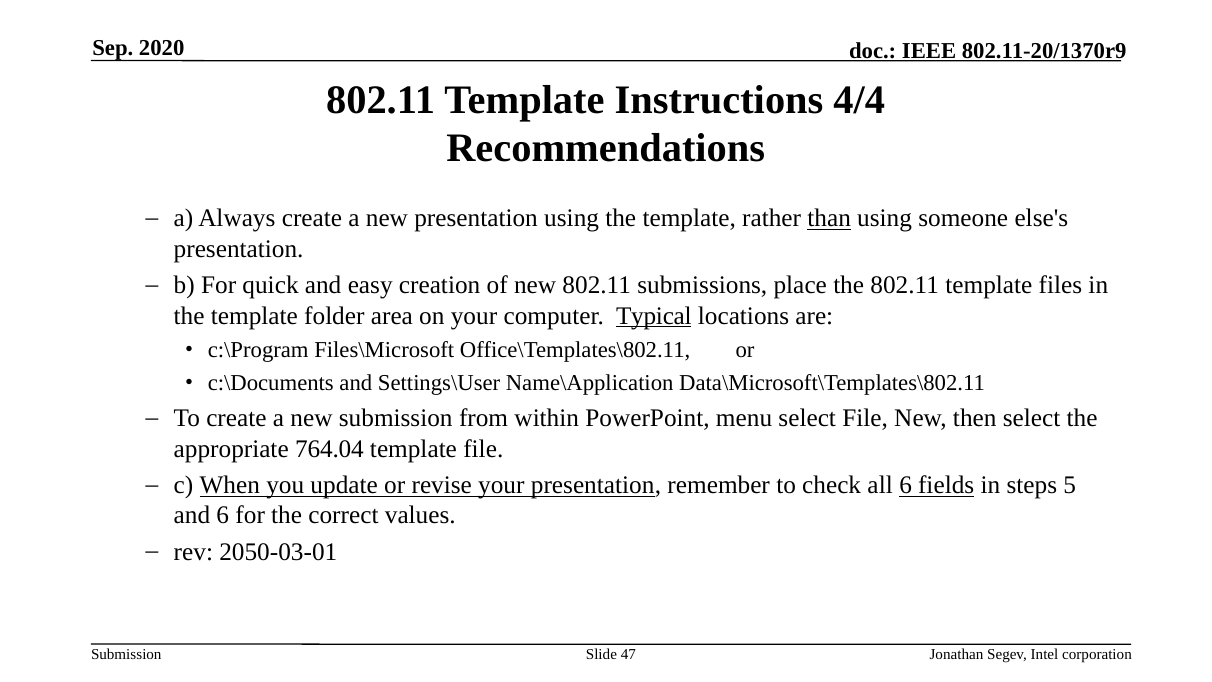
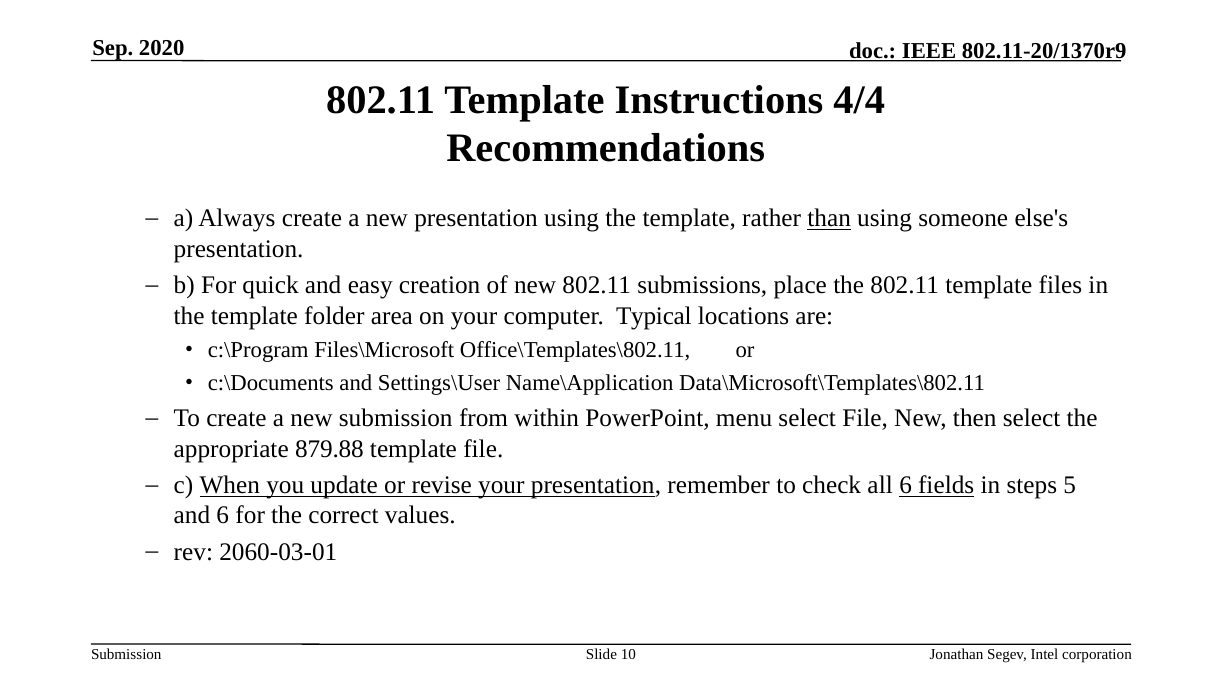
Typical underline: present -> none
764.04: 764.04 -> 879.88
2050-03-01: 2050-03-01 -> 2060-03-01
47: 47 -> 10
